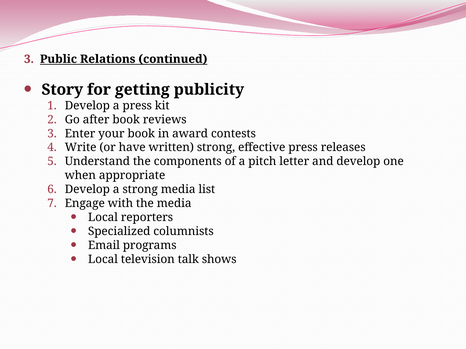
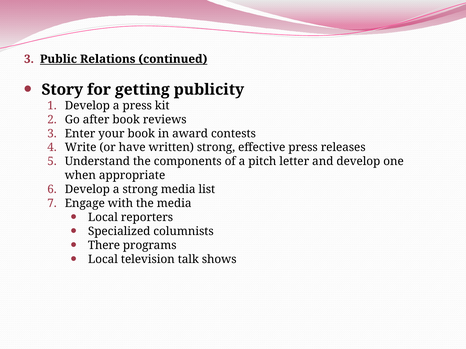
Email: Email -> There
